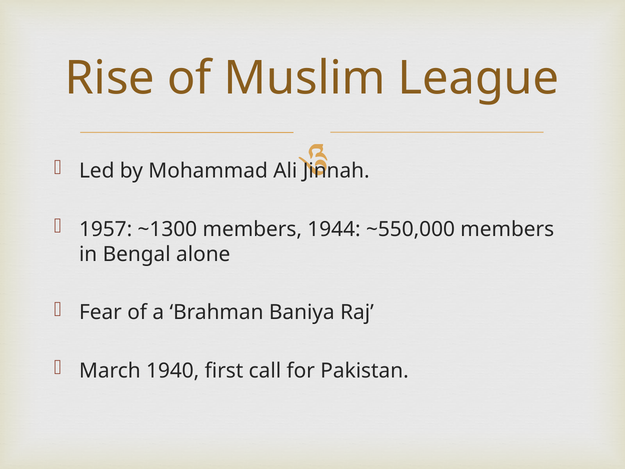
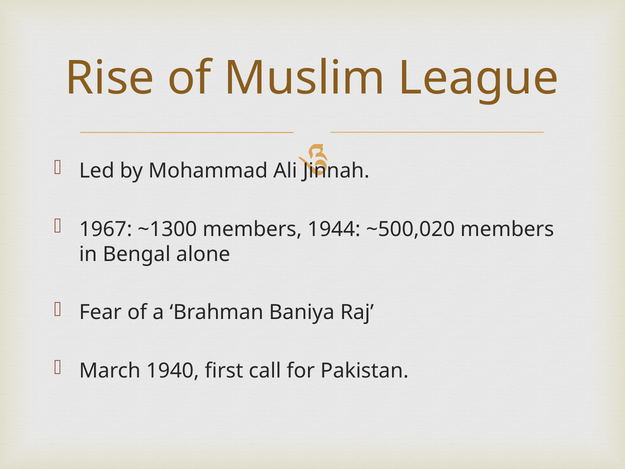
1957: 1957 -> 1967
~550,000: ~550,000 -> ~500,020
